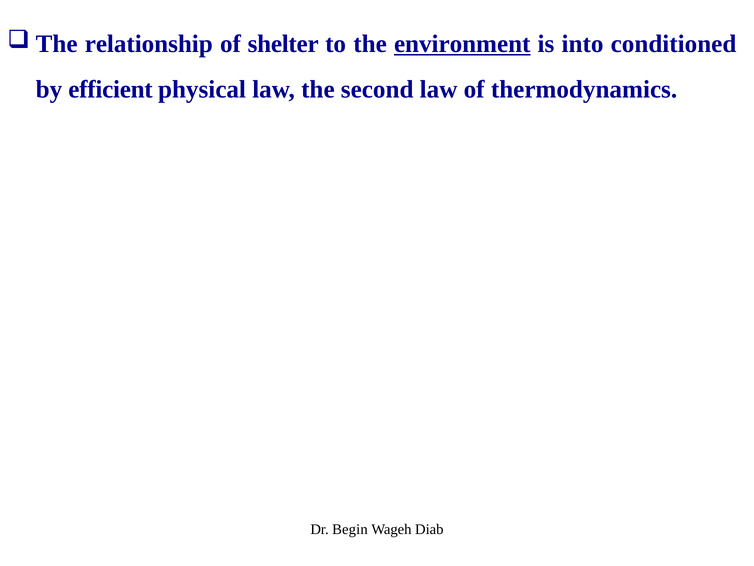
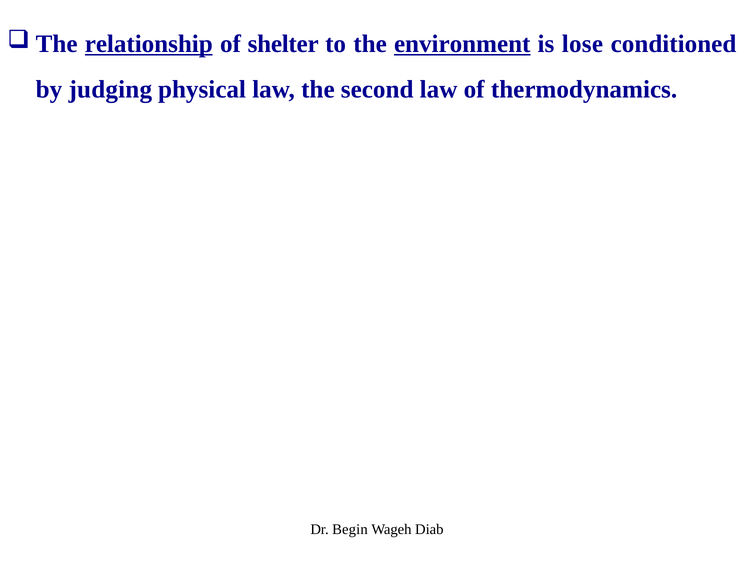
relationship underline: none -> present
into: into -> lose
efficient: efficient -> judging
